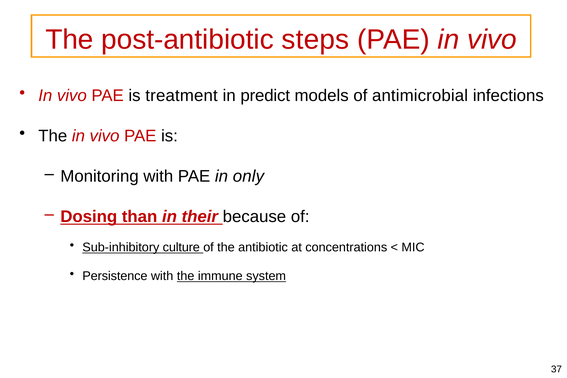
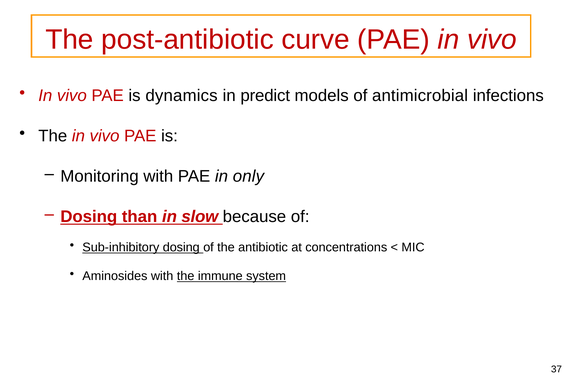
steps: steps -> curve
treatment: treatment -> dynamics
their: their -> slow
Sub-inhibitory culture: culture -> dosing
Persistence: Persistence -> Aminosides
